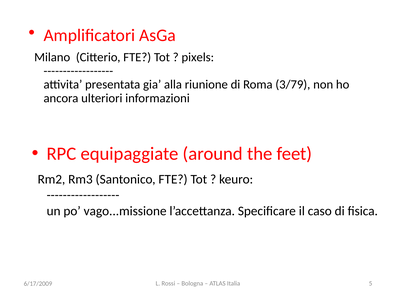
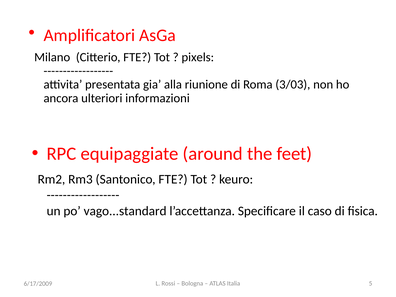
3/79: 3/79 -> 3/03
vago...missione: vago...missione -> vago...standard
